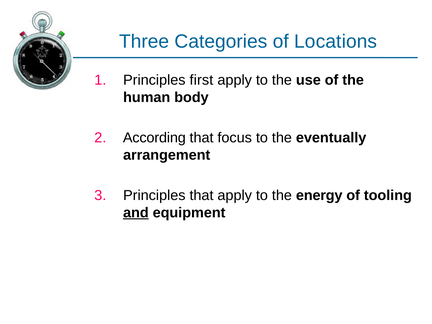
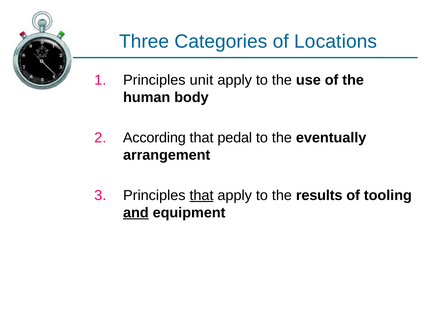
first: first -> unit
focus: focus -> pedal
that at (201, 195) underline: none -> present
energy: energy -> results
